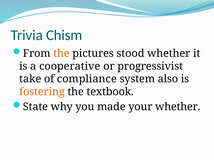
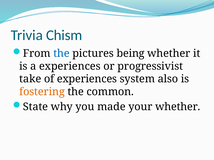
the at (62, 54) colour: orange -> blue
stood: stood -> being
a cooperative: cooperative -> experiences
of compliance: compliance -> experiences
textbook: textbook -> common
